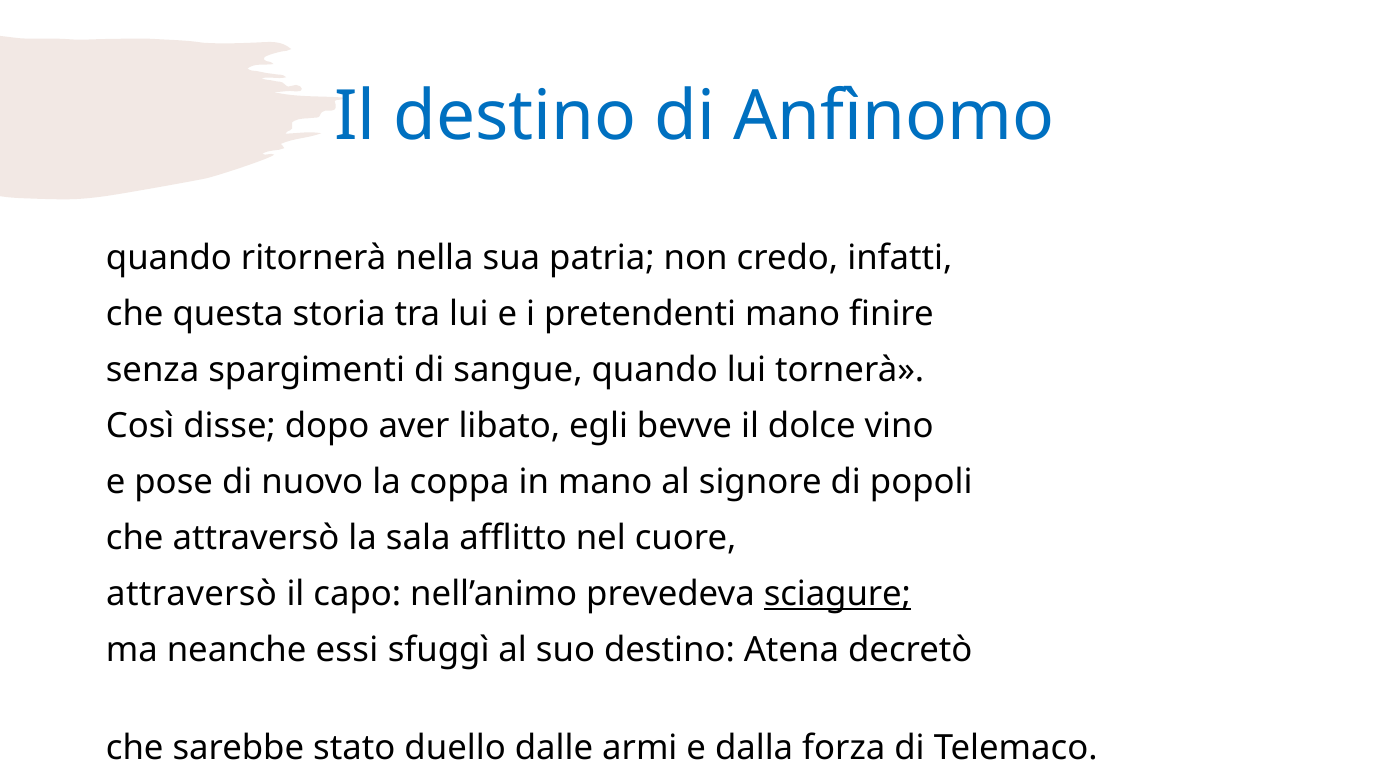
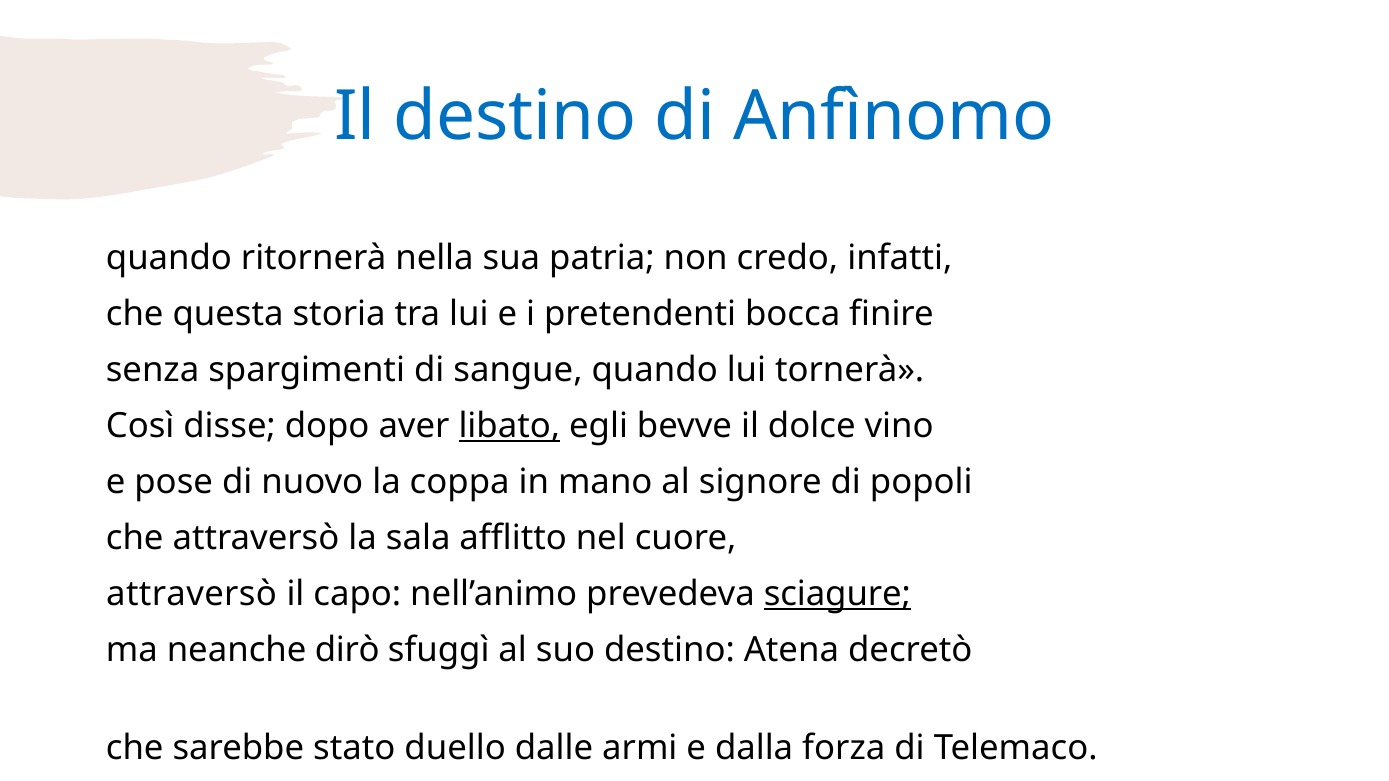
pretendenti mano: mano -> bocca
libato underline: none -> present
essi: essi -> dirò
